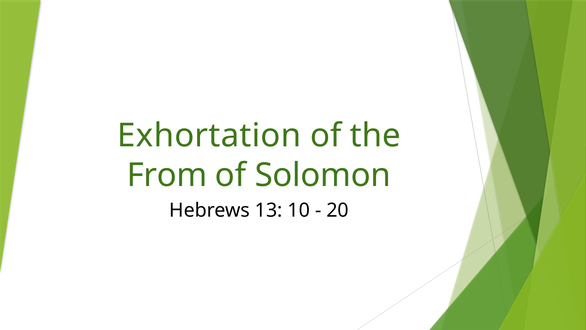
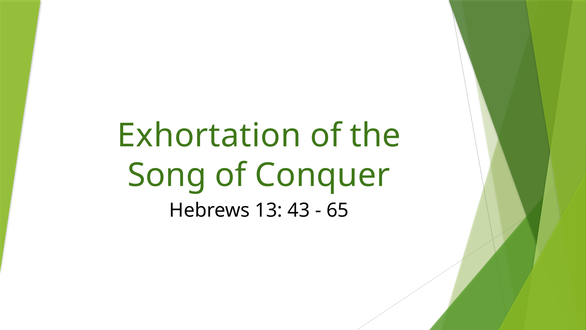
From: From -> Song
Solomon: Solomon -> Conquer
10: 10 -> 43
20: 20 -> 65
